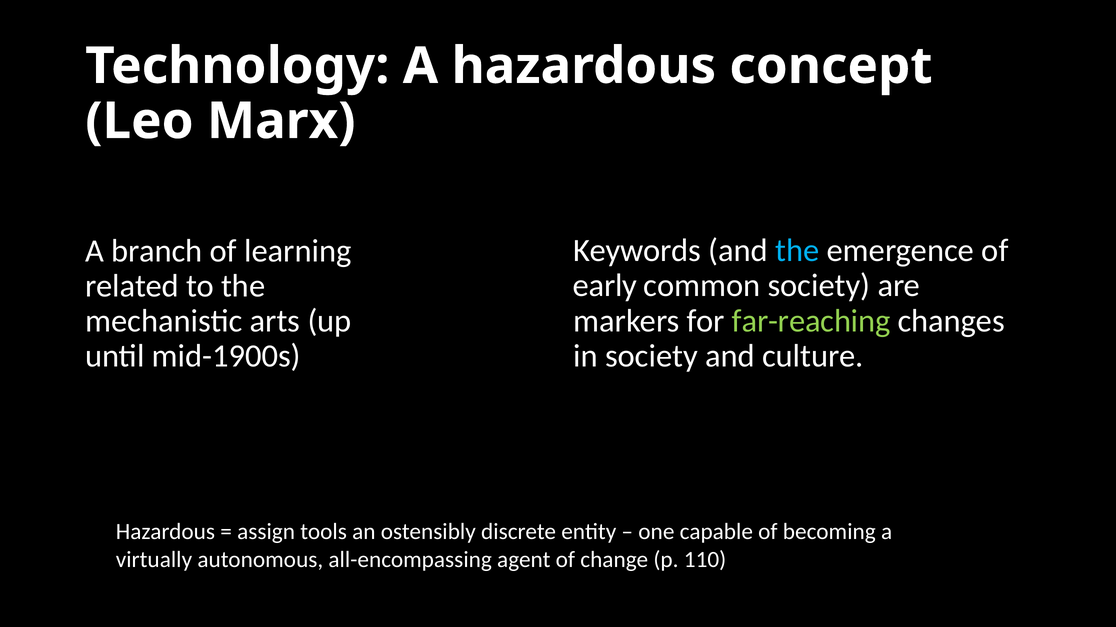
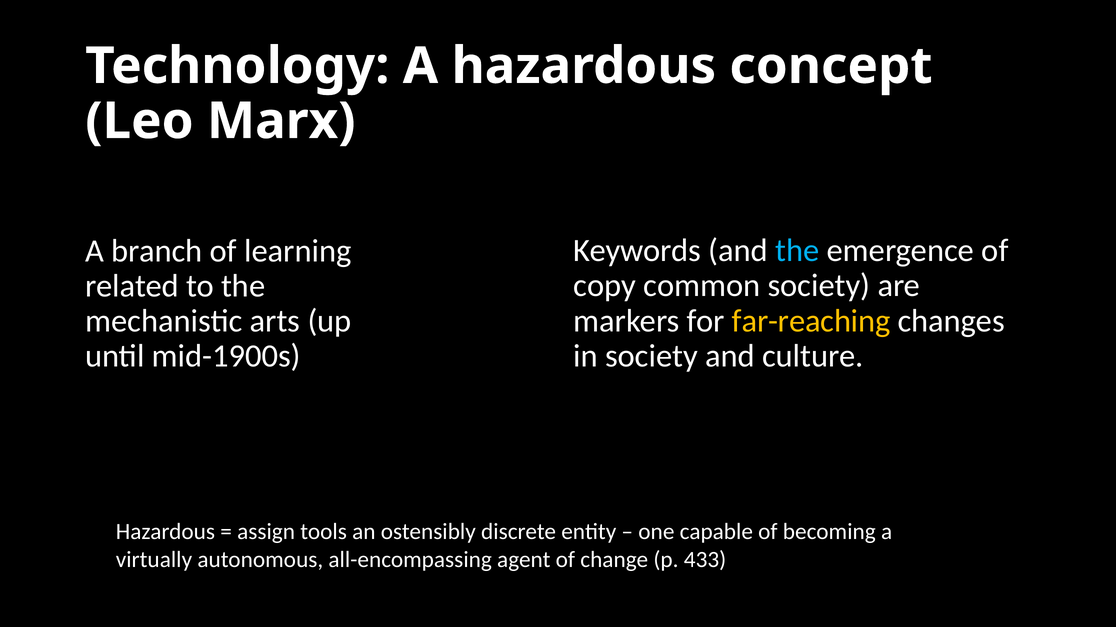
early: early -> copy
far-reaching colour: light green -> yellow
110: 110 -> 433
